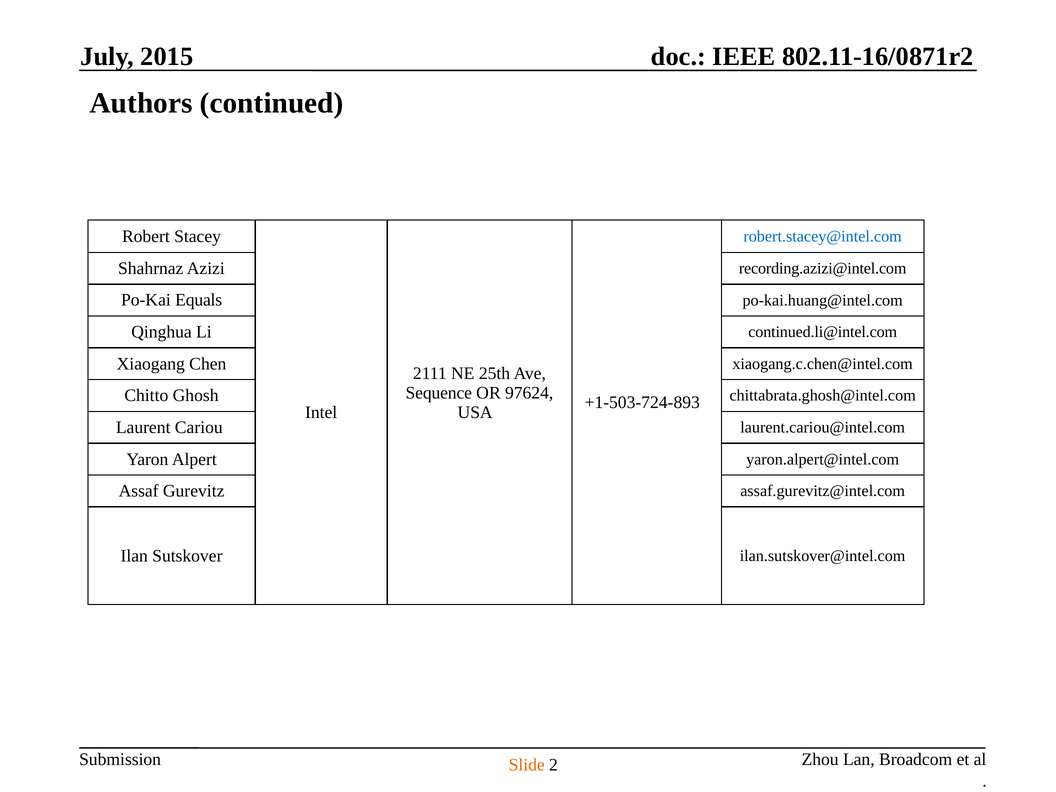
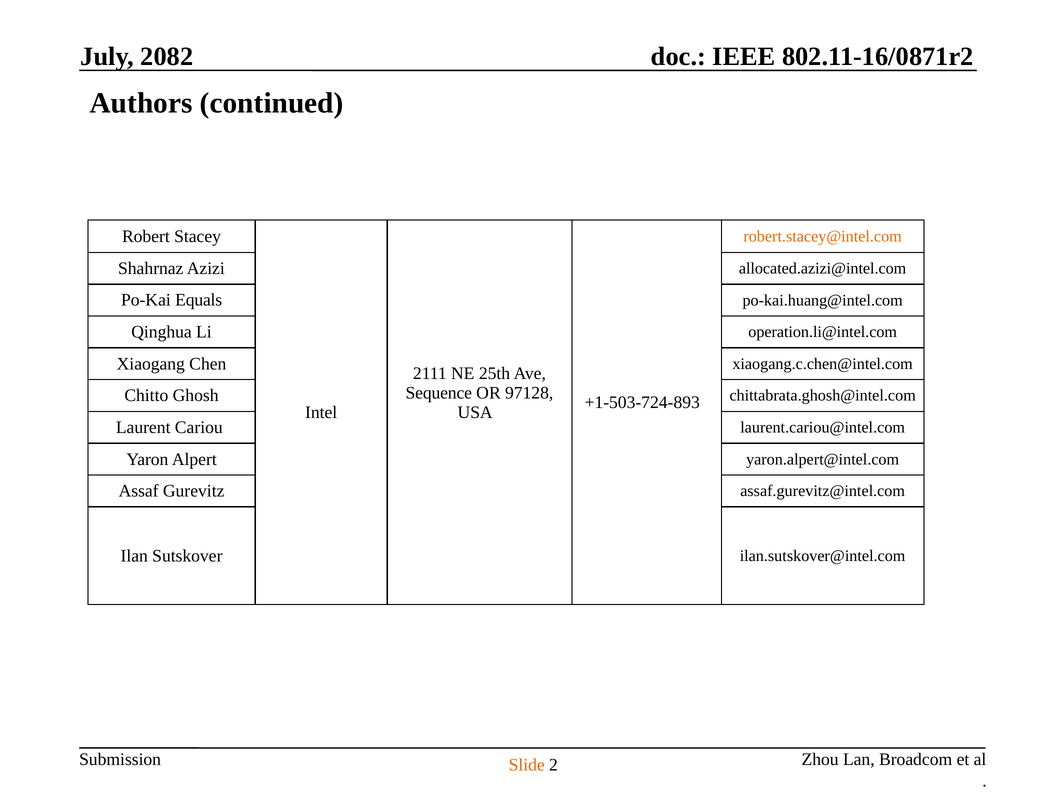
2015: 2015 -> 2082
robert.stacey@intel.com colour: blue -> orange
recording.azizi@intel.com: recording.azizi@intel.com -> allocated.azizi@intel.com
continued.li@intel.com: continued.li@intel.com -> operation.li@intel.com
97624: 97624 -> 97128
